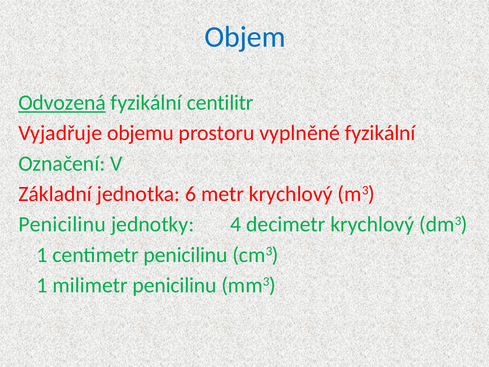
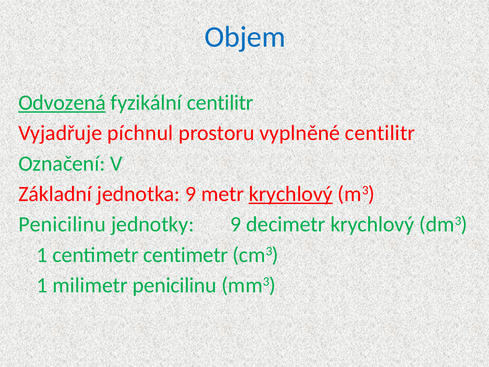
objemu: objemu -> píchnul
vyplněné fyzikální: fyzikální -> centilitr
jednotka 6: 6 -> 9
krychlový at (291, 194) underline: none -> present
jednotky 4: 4 -> 9
centimetr penicilinu: penicilinu -> centimetr
